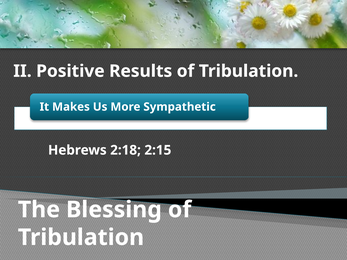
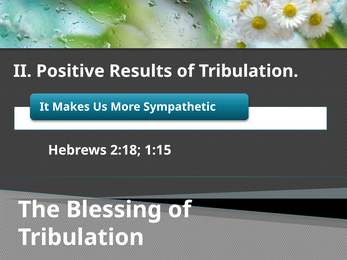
2:15: 2:15 -> 1:15
